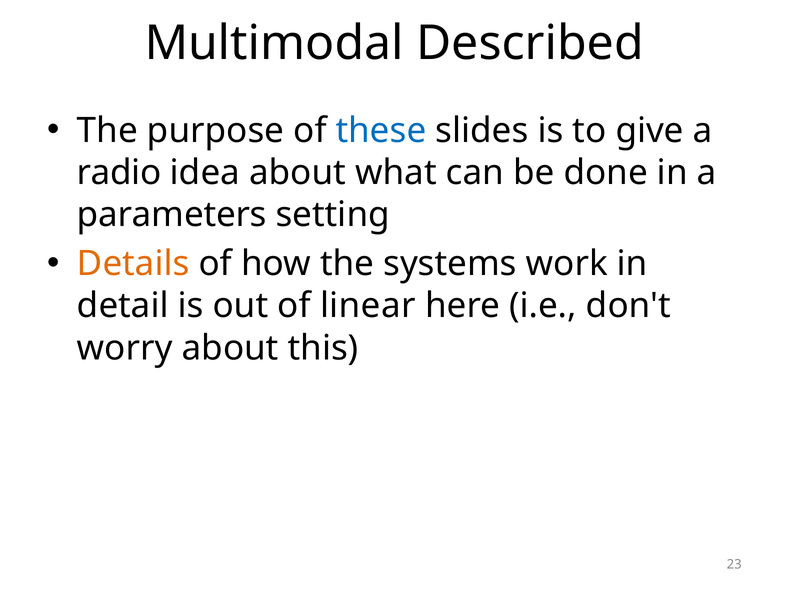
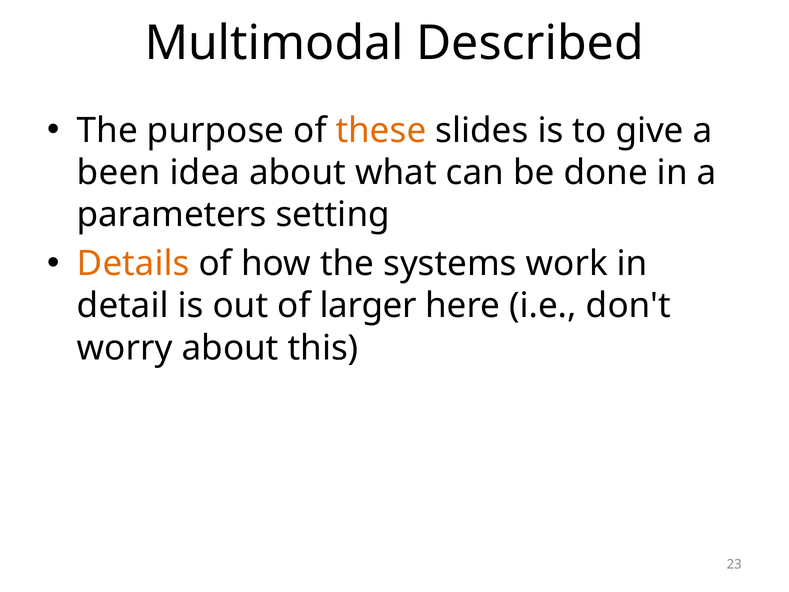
these colour: blue -> orange
radio: radio -> been
linear: linear -> larger
